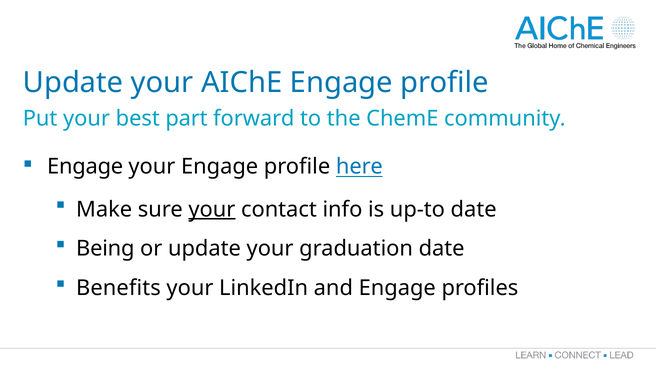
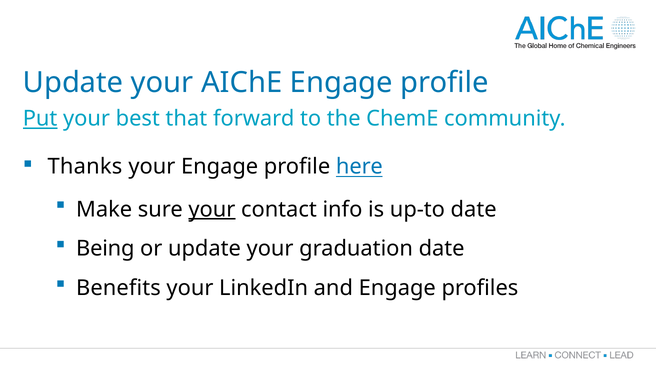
Put underline: none -> present
part: part -> that
Engage at (85, 166): Engage -> Thanks
